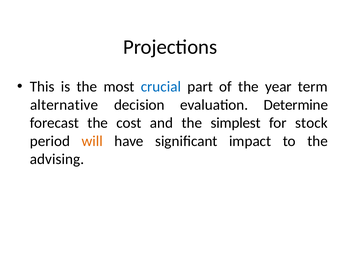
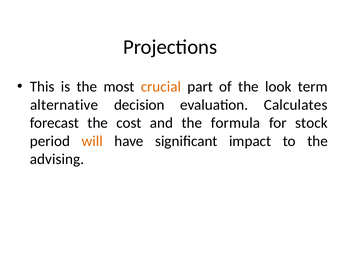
crucial colour: blue -> orange
year: year -> look
Determine: Determine -> Calculates
simplest: simplest -> formula
